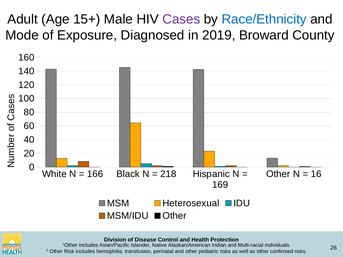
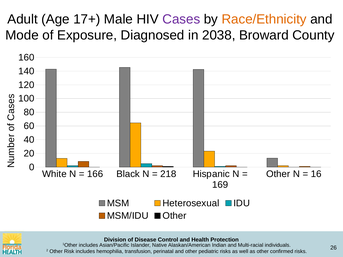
15+: 15+ -> 17+
Race/Ethnicity colour: blue -> orange
2019: 2019 -> 2038
